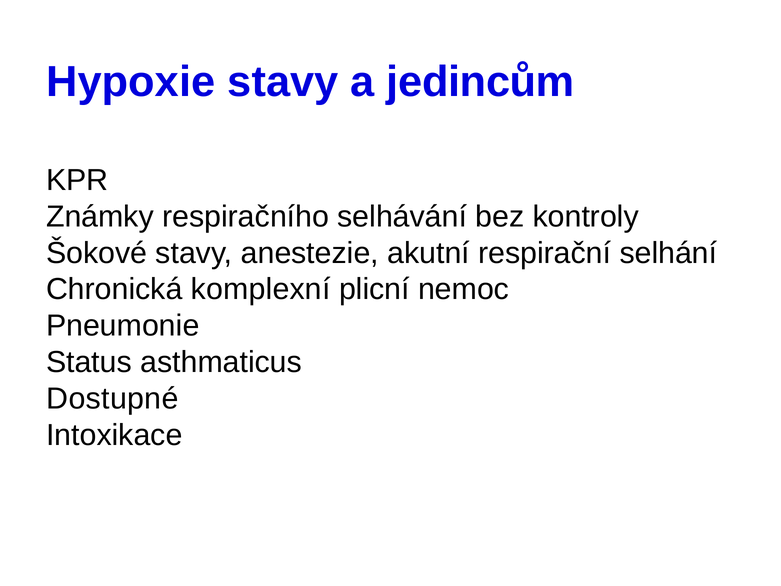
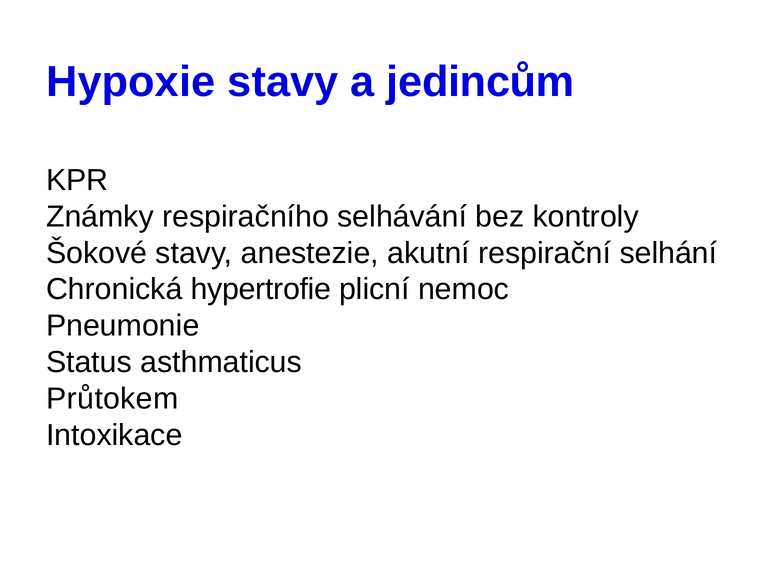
komplexní: komplexní -> hypertrofie
Dostupné: Dostupné -> Průtokem
